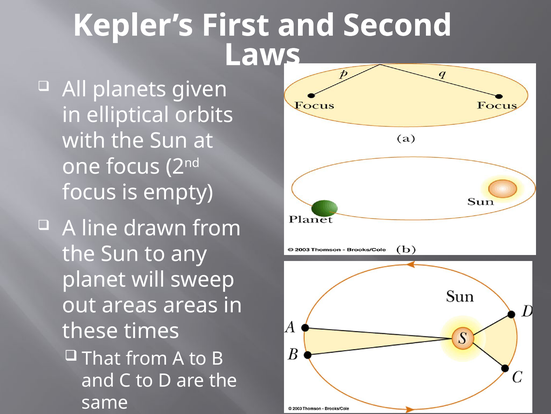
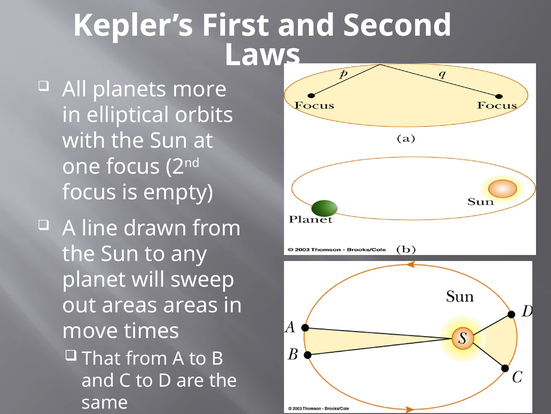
given: given -> more
these: these -> move
